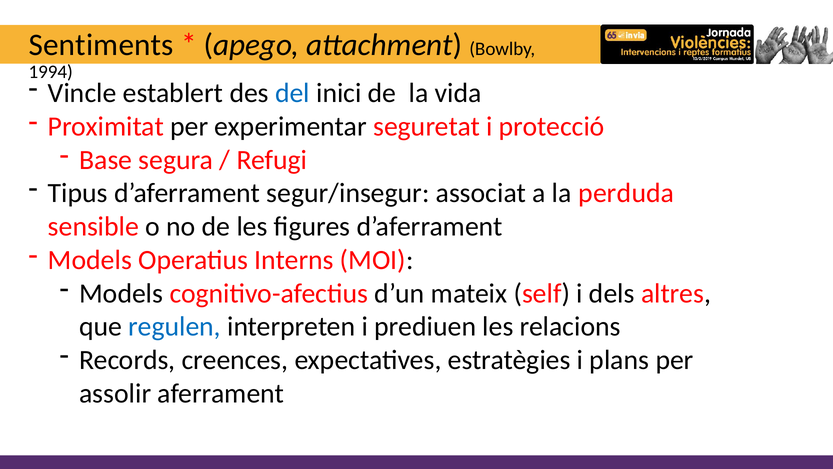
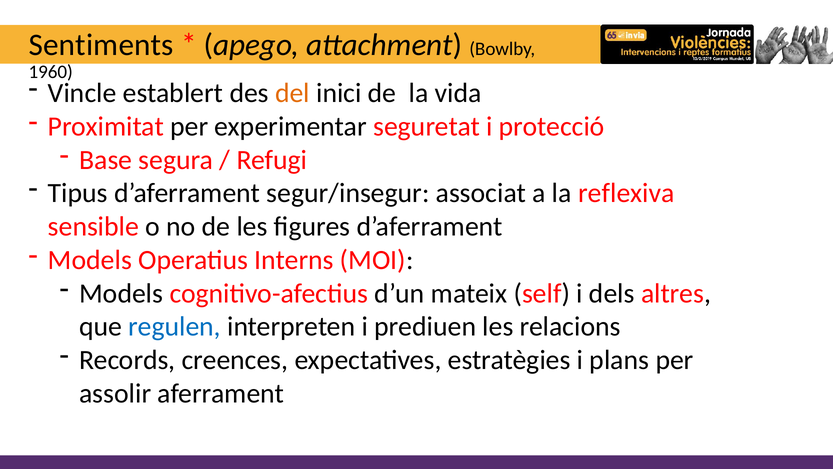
1994: 1994 -> 1960
del colour: blue -> orange
perduda: perduda -> reflexiva
